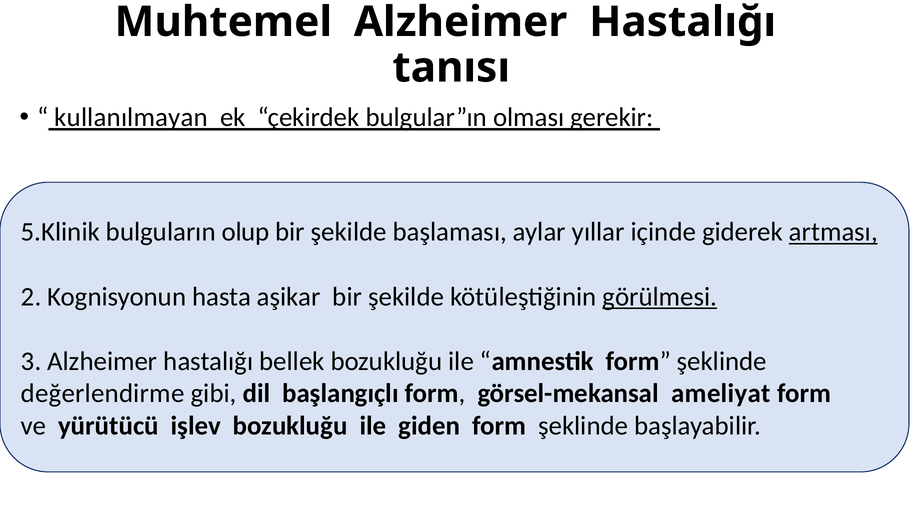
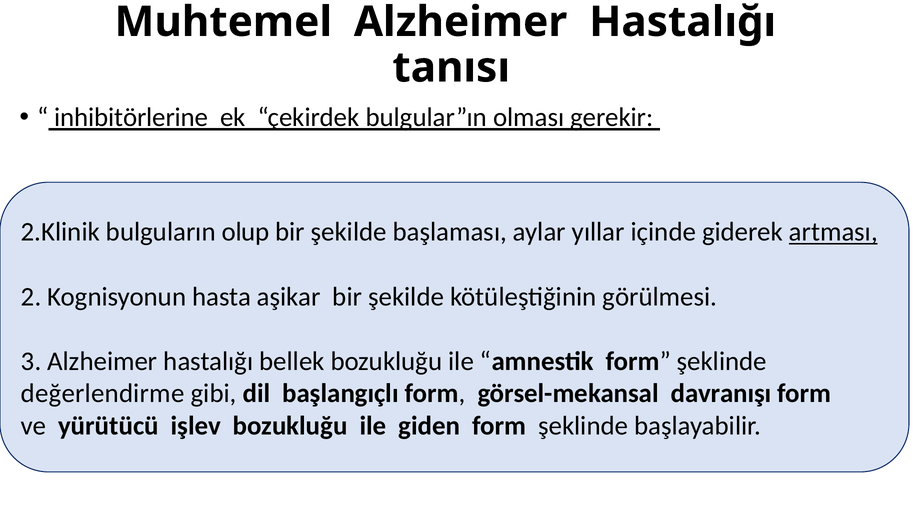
kullanılmayan: kullanılmayan -> inhibitörlerine
5.Klinik: 5.Klinik -> 2.Klinik
görülmesi underline: present -> none
ameliyat: ameliyat -> davranışı
